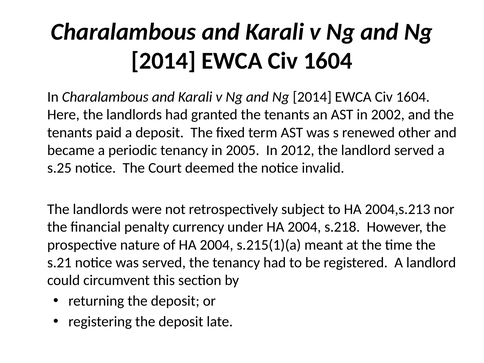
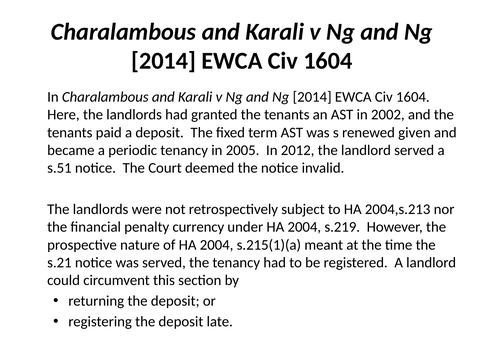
other: other -> given
s.25: s.25 -> s.51
s.218: s.218 -> s.219
